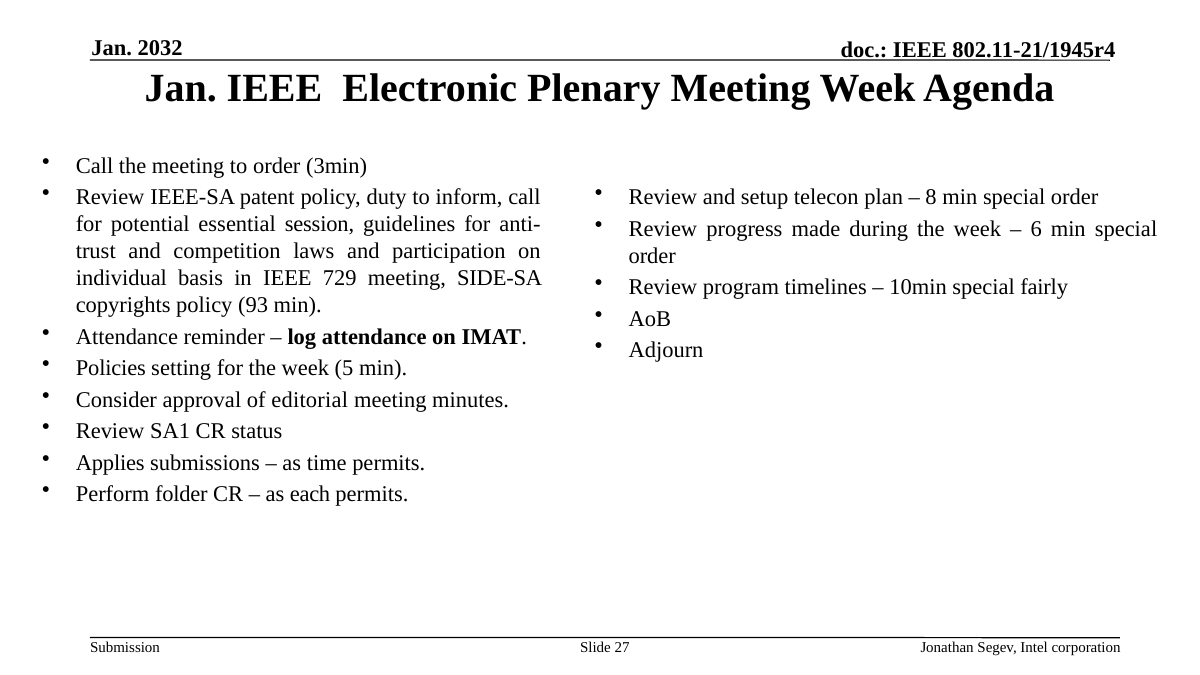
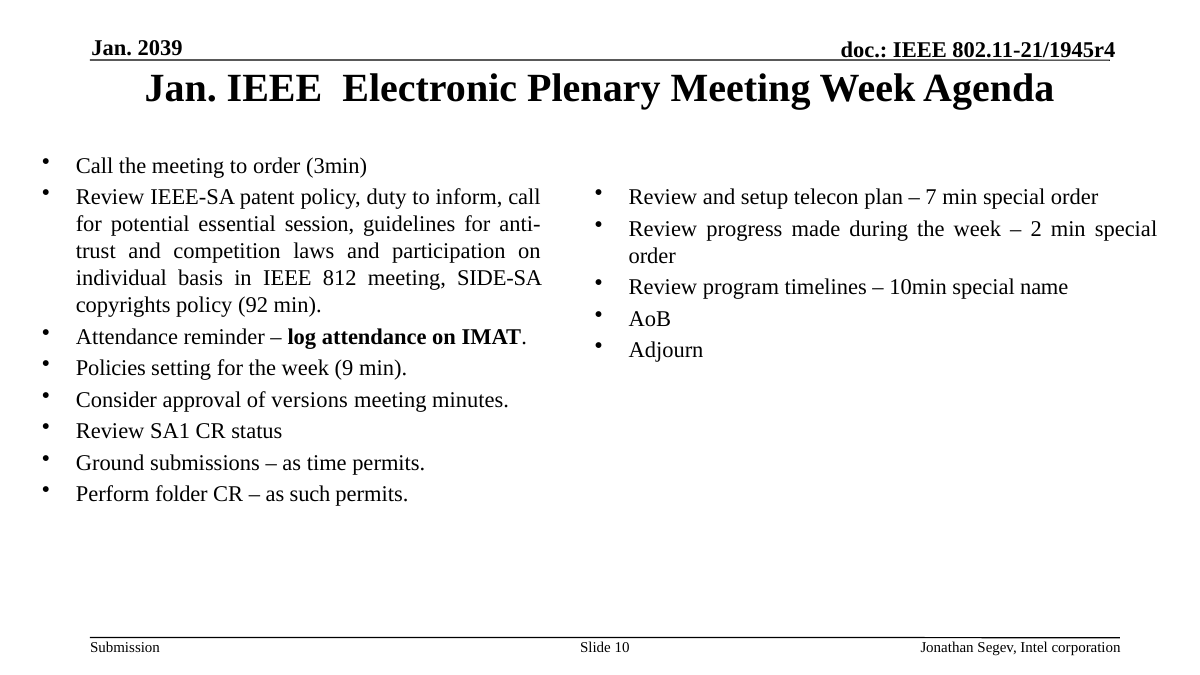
2032: 2032 -> 2039
8: 8 -> 7
6: 6 -> 2
729: 729 -> 812
fairly: fairly -> name
93: 93 -> 92
5: 5 -> 9
editorial: editorial -> versions
Applies: Applies -> Ground
each: each -> such
27: 27 -> 10
